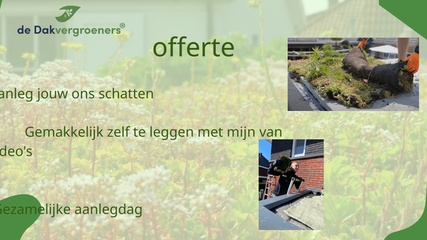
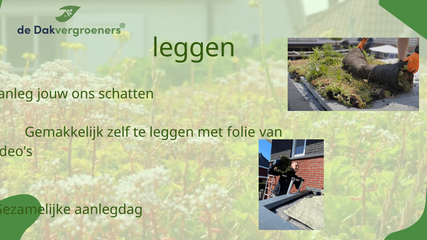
offerte at (194, 48): offerte -> leggen
mijn: mijn -> folie
